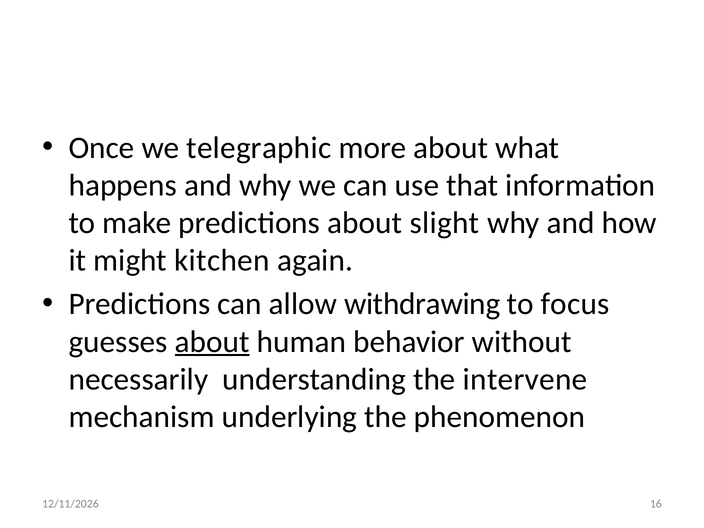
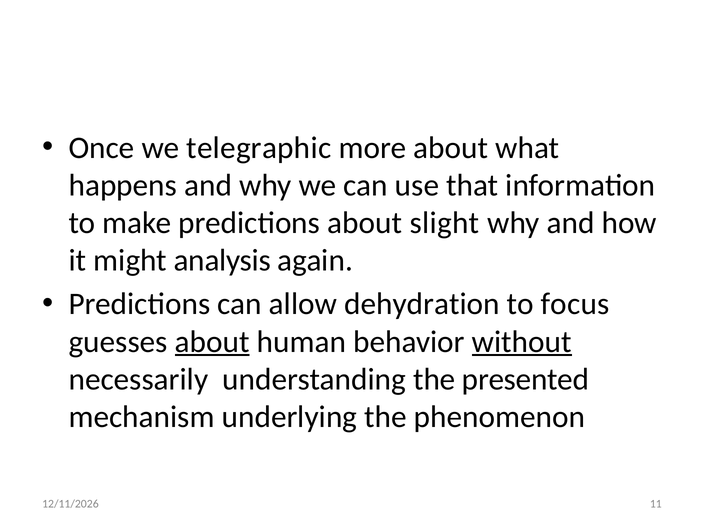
kitchen: kitchen -> analysis
withdrawing: withdrawing -> dehydration
without underline: none -> present
intervene: intervene -> presented
16: 16 -> 11
